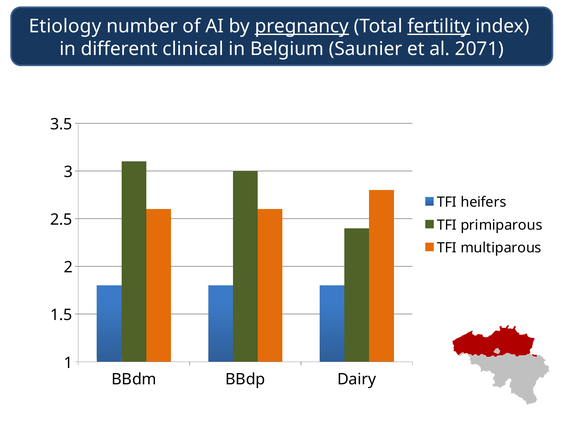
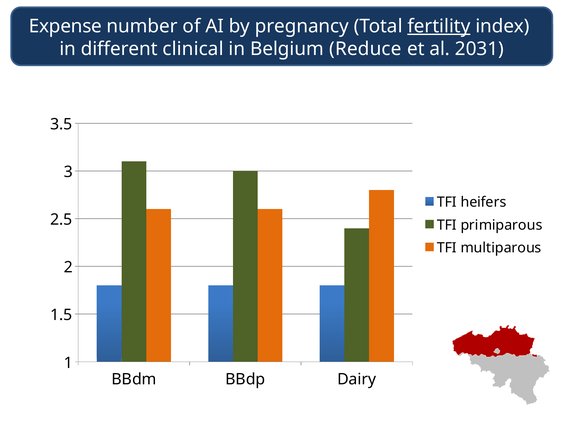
Etiology: Etiology -> Expense
pregnancy underline: present -> none
Saunier: Saunier -> Reduce
2071: 2071 -> 2031
